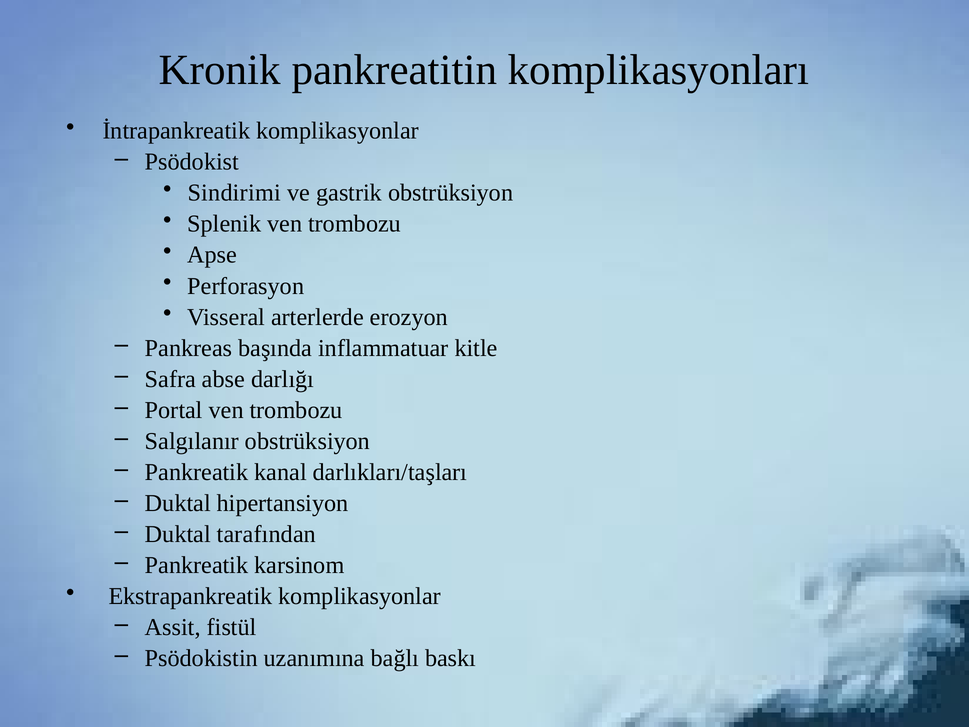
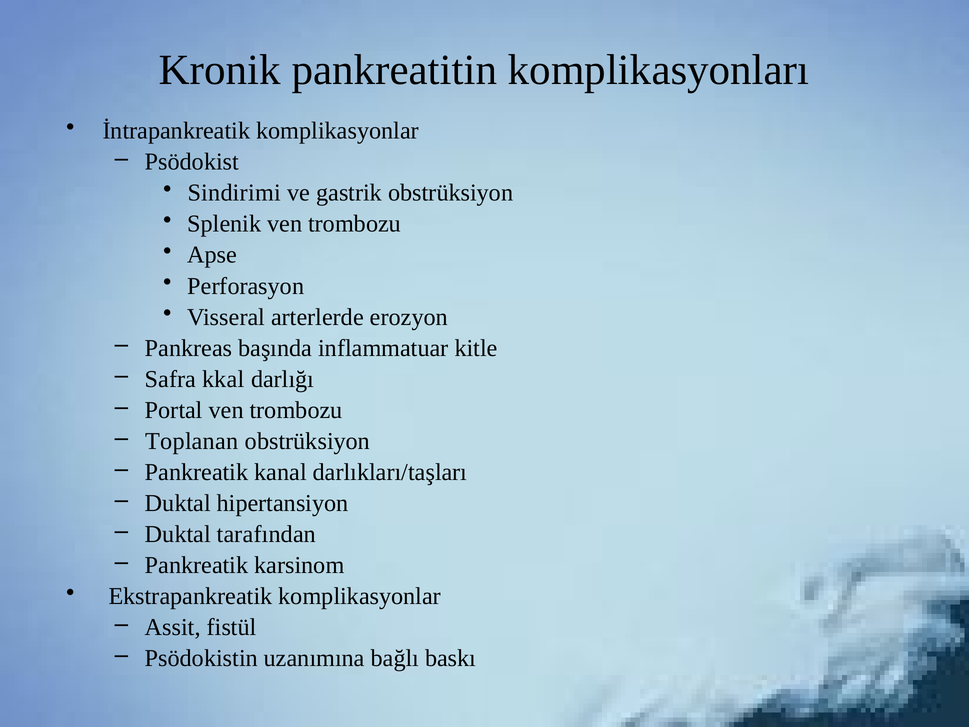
abse: abse -> kkal
Salgılanır: Salgılanır -> Toplanan
